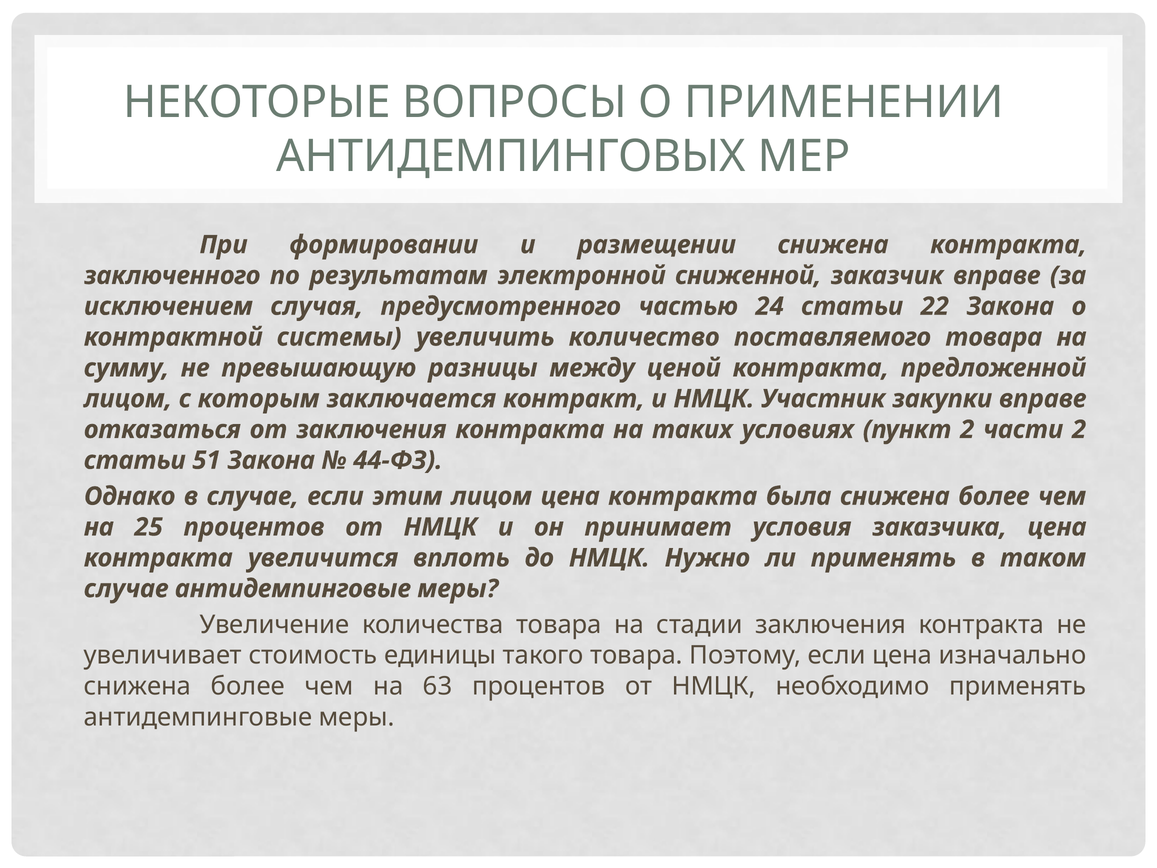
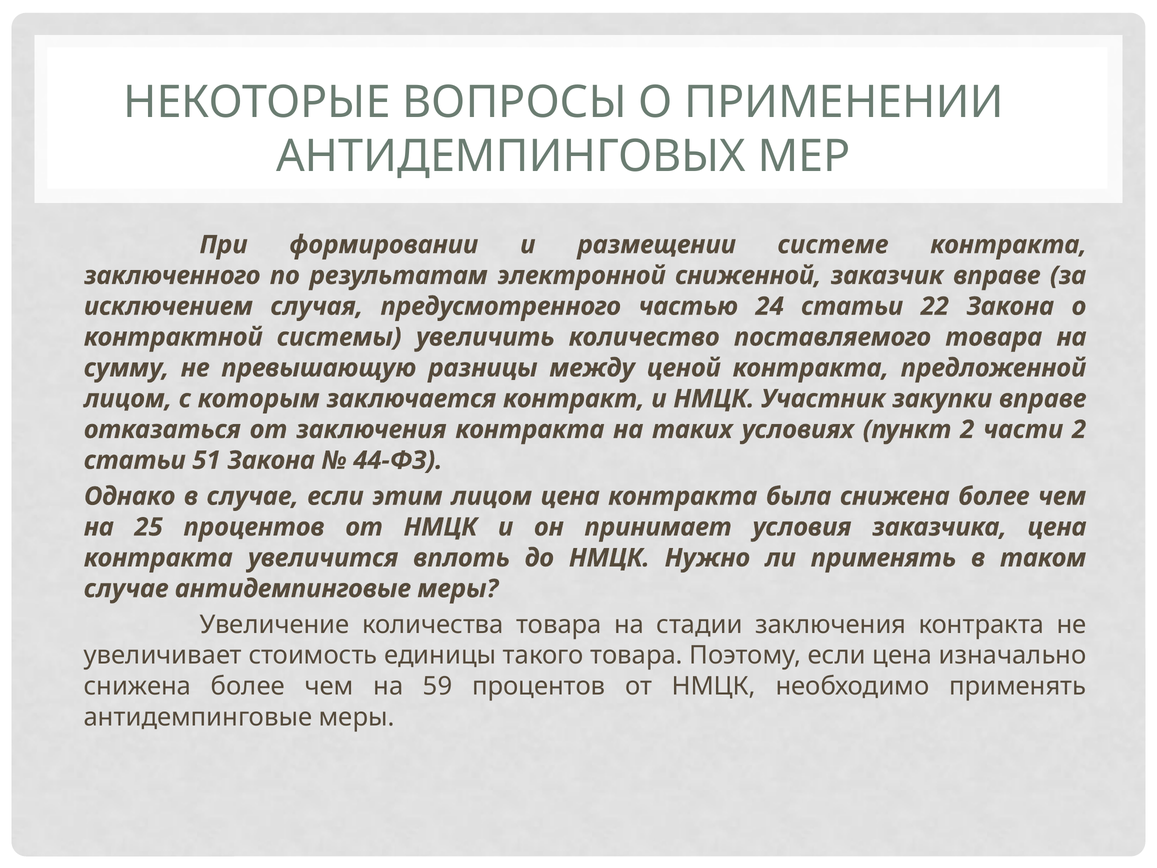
размещении снижена: снижена -> системе
63: 63 -> 59
